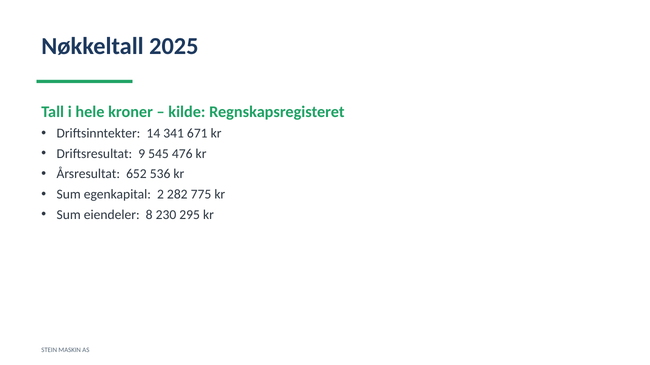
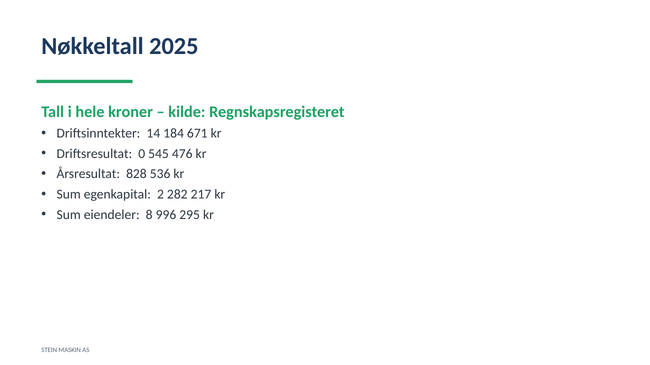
341: 341 -> 184
9: 9 -> 0
652: 652 -> 828
775: 775 -> 217
230: 230 -> 996
